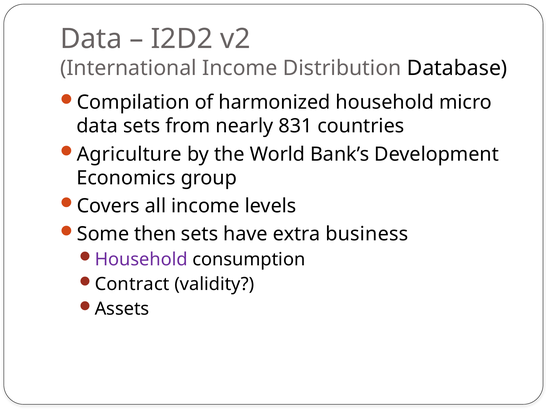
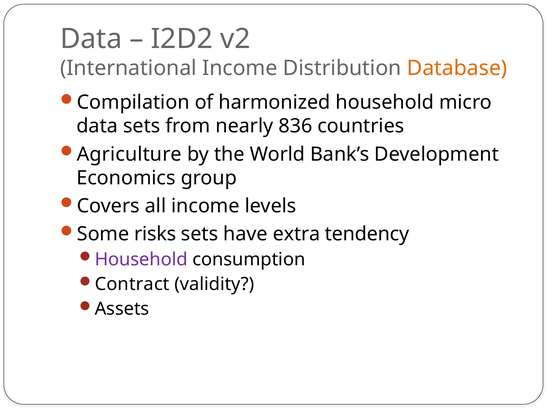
Database colour: black -> orange
831: 831 -> 836
then: then -> risks
business: business -> tendency
